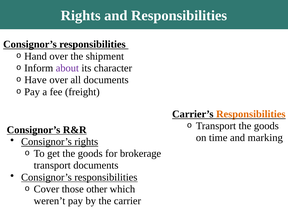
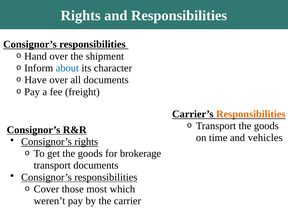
about colour: purple -> blue
marking: marking -> vehicles
other: other -> most
